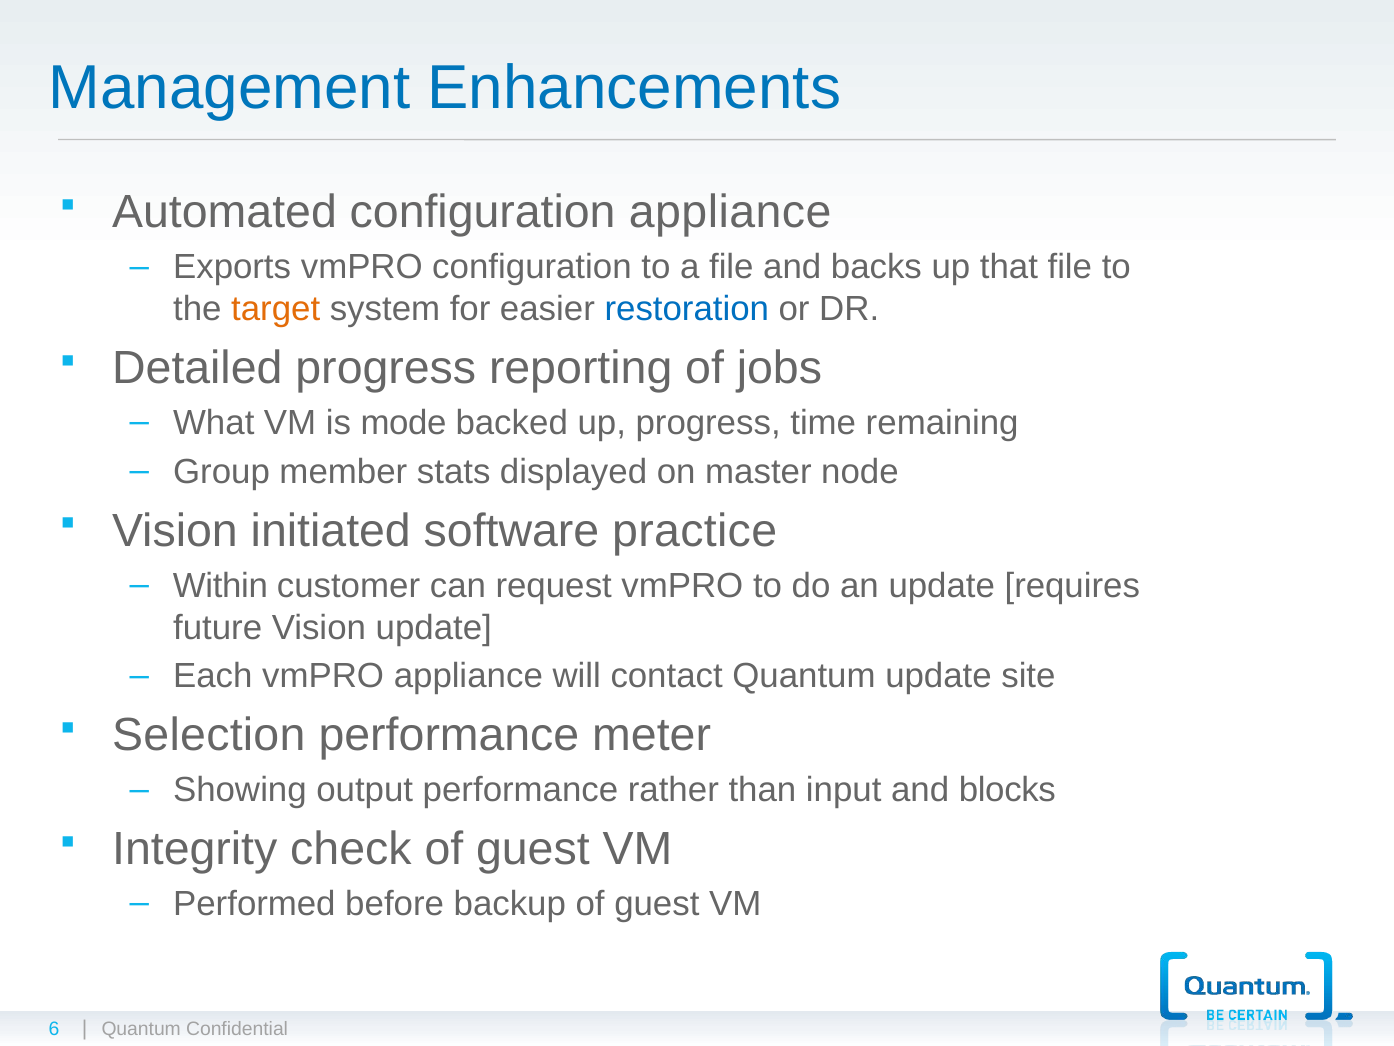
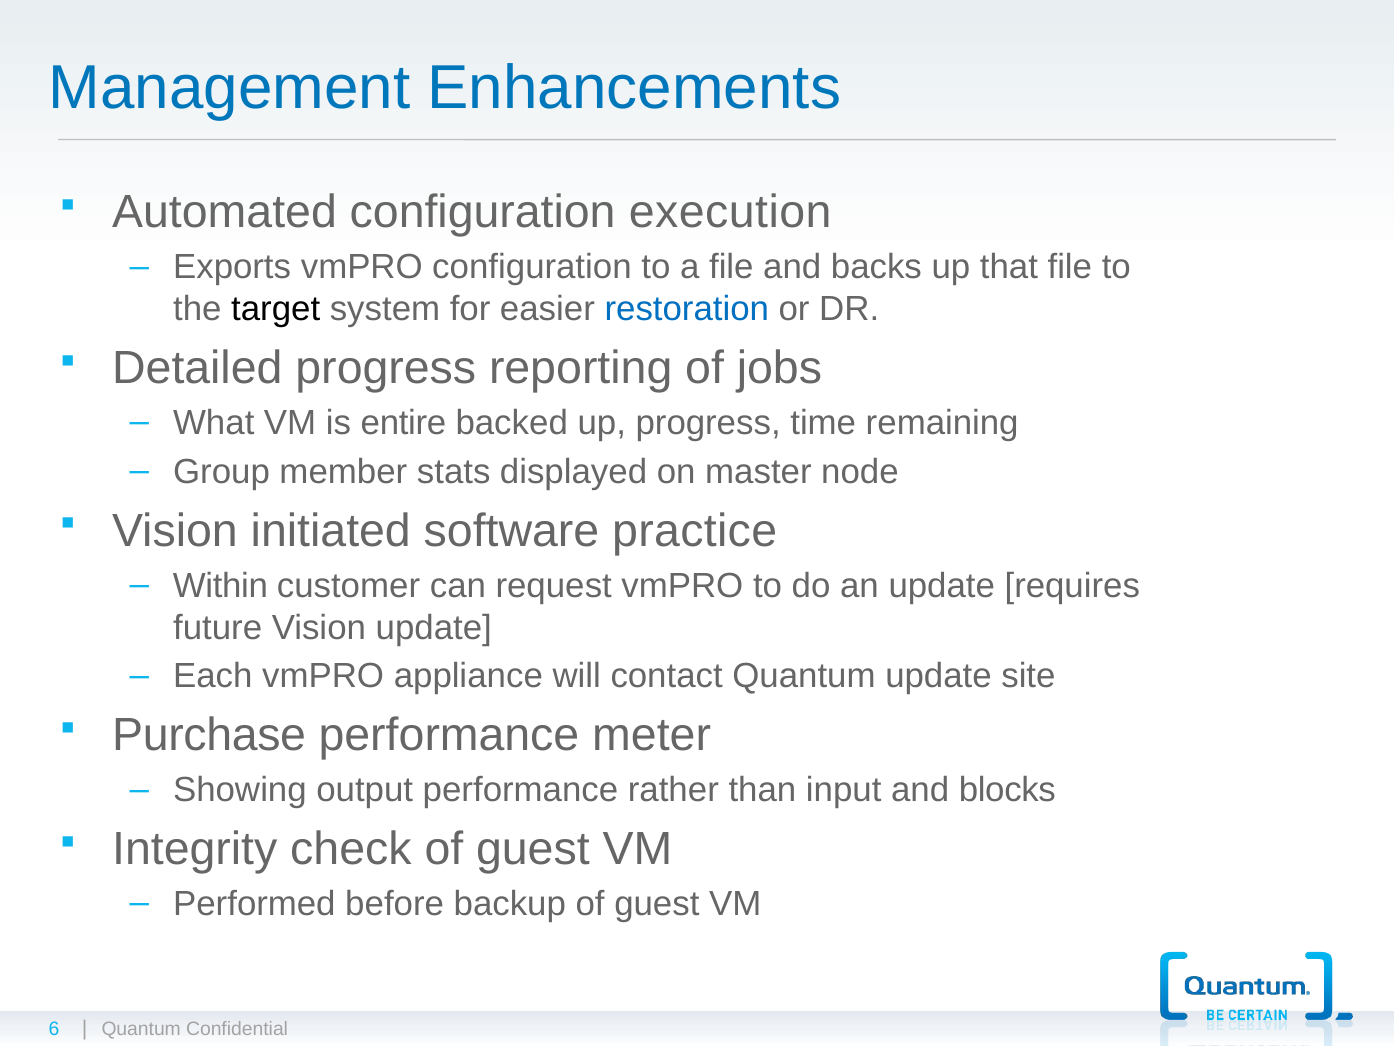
configuration appliance: appliance -> execution
target colour: orange -> black
mode: mode -> entire
Selection: Selection -> Purchase
